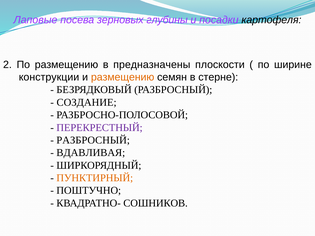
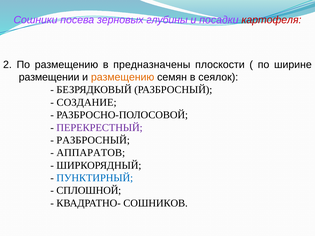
Лаповые: Лаповые -> Сошники
картофеля colour: black -> red
конструкции: конструкции -> размещении
стерне: стерне -> сеялок
ВДАВЛИВАЯ: ВДАВЛИВАЯ -> АППАРАТОВ
ПУНКТИРНЫЙ colour: orange -> blue
ПОШТУЧНО: ПОШТУЧНО -> СПЛОШНОЙ
